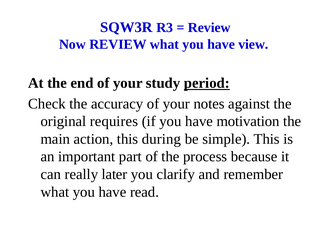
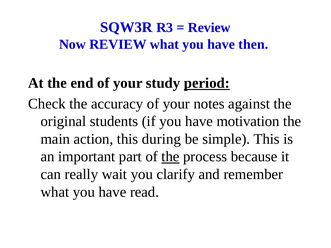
view: view -> then
requires: requires -> students
the at (170, 157) underline: none -> present
later: later -> wait
